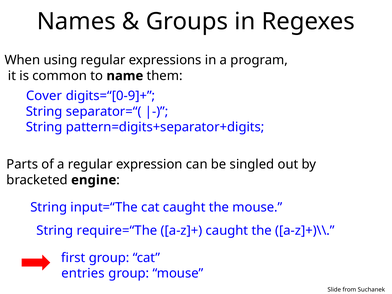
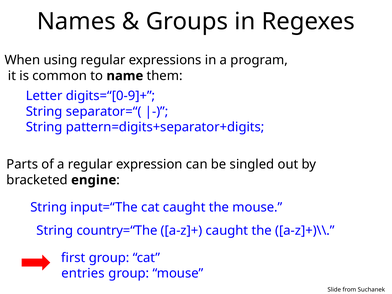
Cover: Cover -> Letter
require=“The: require=“The -> country=“The
